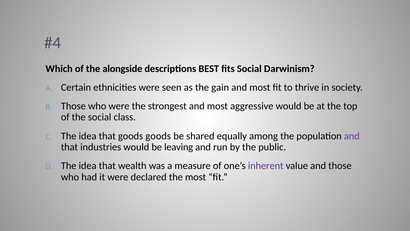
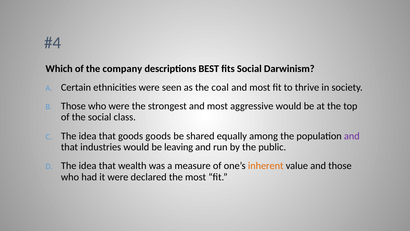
alongside: alongside -> company
gain: gain -> coal
inherent colour: purple -> orange
